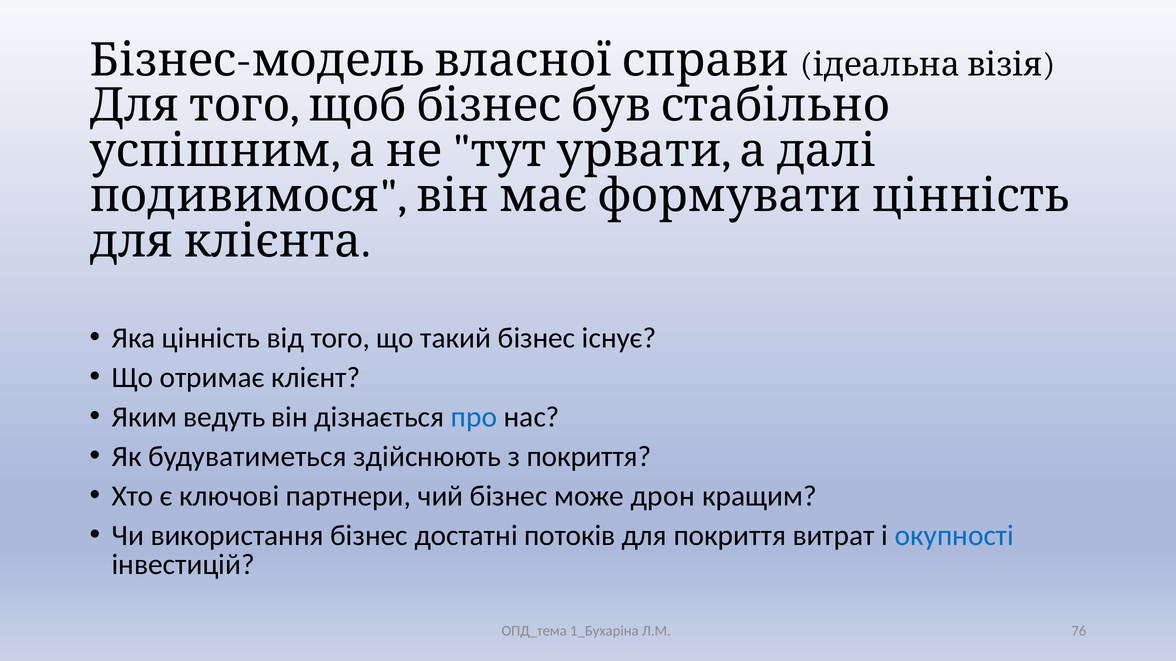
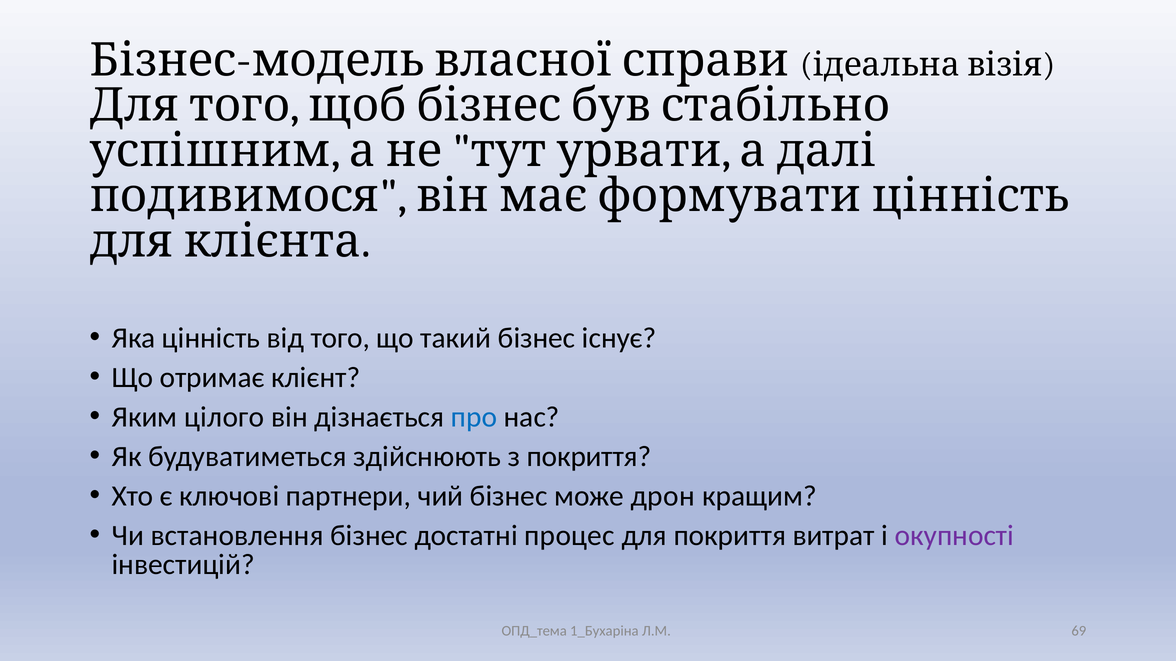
ведуть: ведуть -> цілого
використання: використання -> встановлення
потоків: потоків -> процес
окупності colour: blue -> purple
76: 76 -> 69
